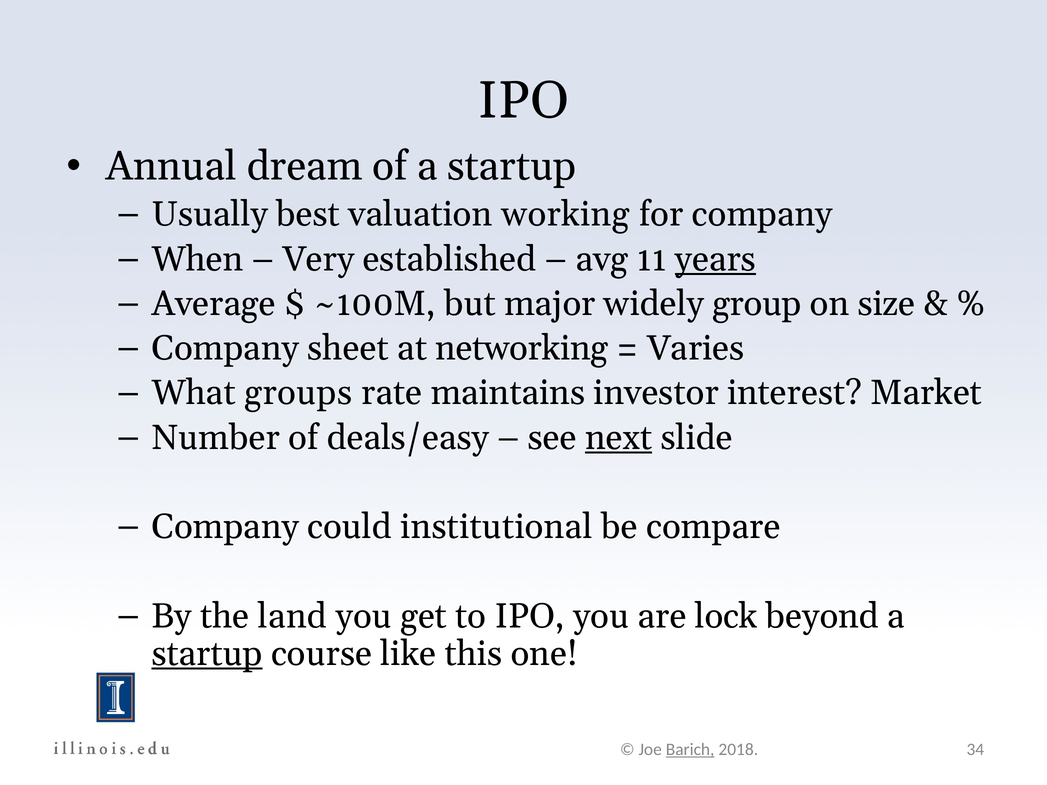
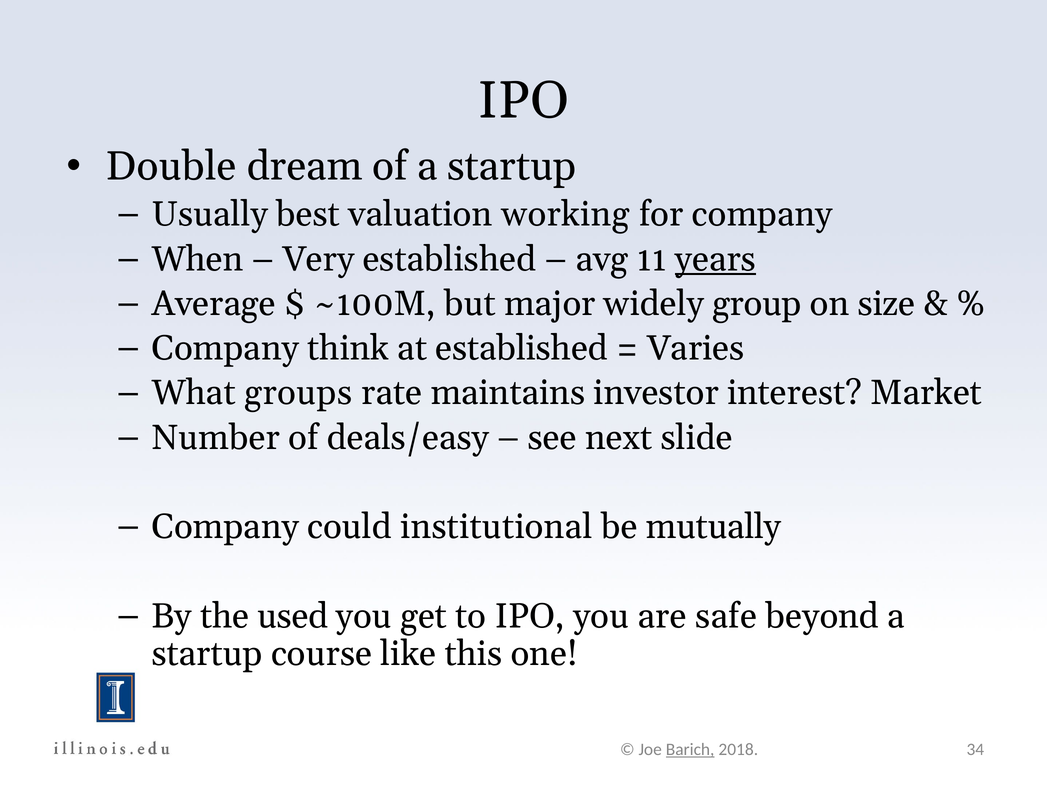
Annual: Annual -> Double
sheet: sheet -> think
at networking: networking -> established
next underline: present -> none
compare: compare -> mutually
land: land -> used
lock: lock -> safe
startup at (207, 654) underline: present -> none
